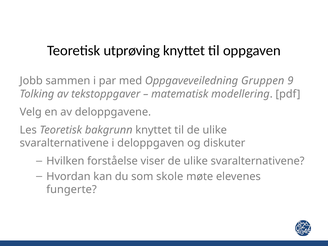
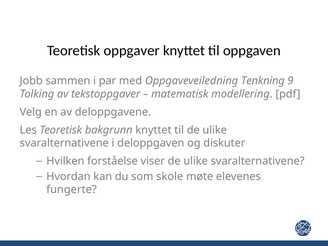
utprøving: utprøving -> oppgaver
Gruppen: Gruppen -> Tenkning
